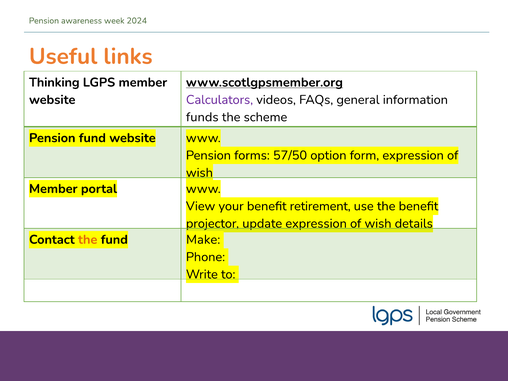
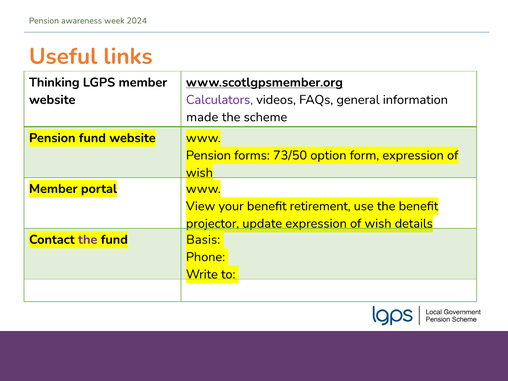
funds: funds -> made
57/50: 57/50 -> 73/50
the at (88, 240) colour: orange -> purple
Make: Make -> Basis
